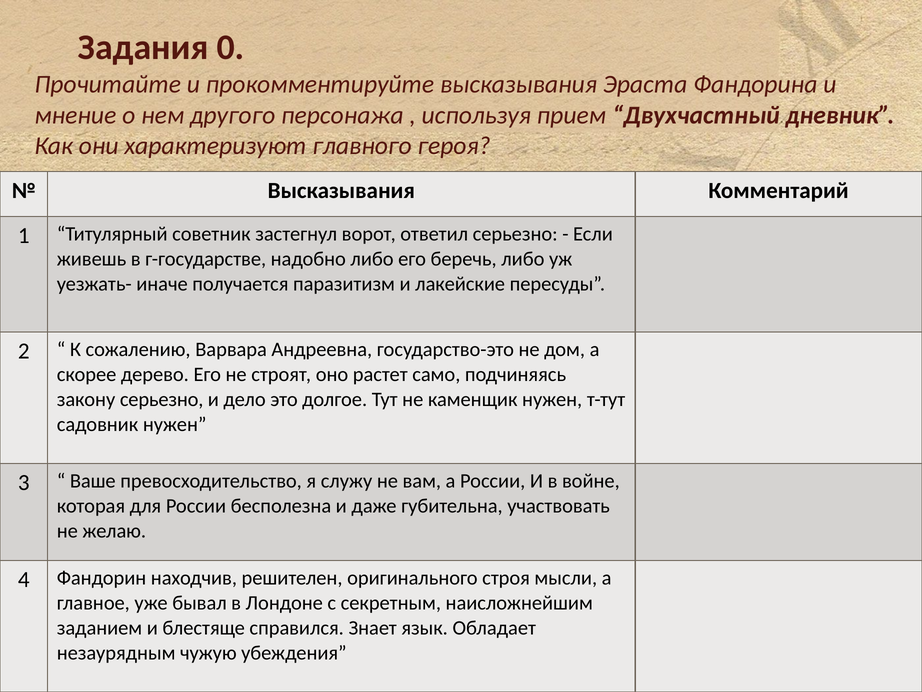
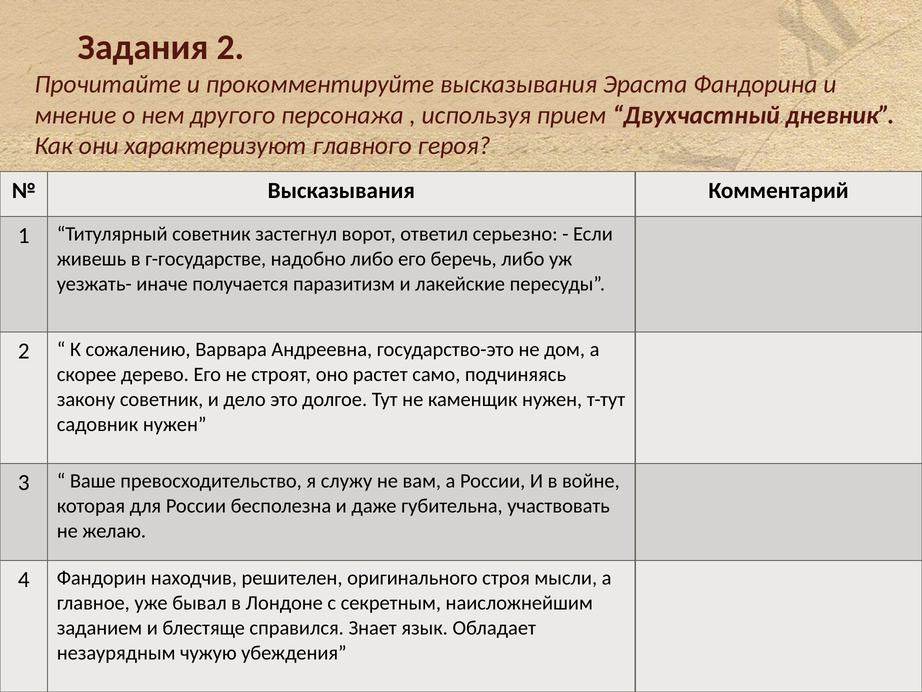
Задания 0: 0 -> 2
закону серьезно: серьезно -> советник
